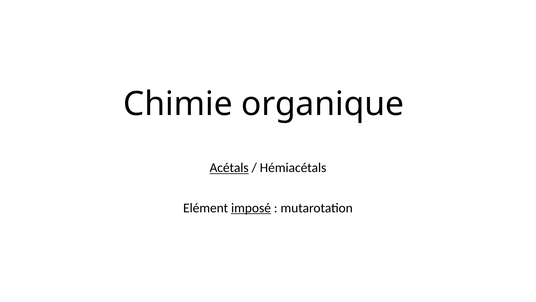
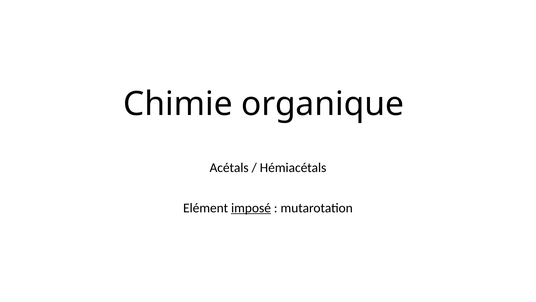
Acétals underline: present -> none
